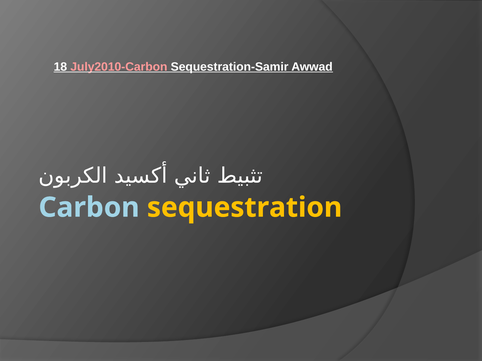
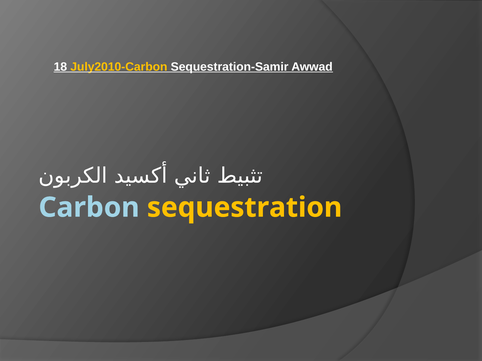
July2010-Carbon colour: pink -> yellow
